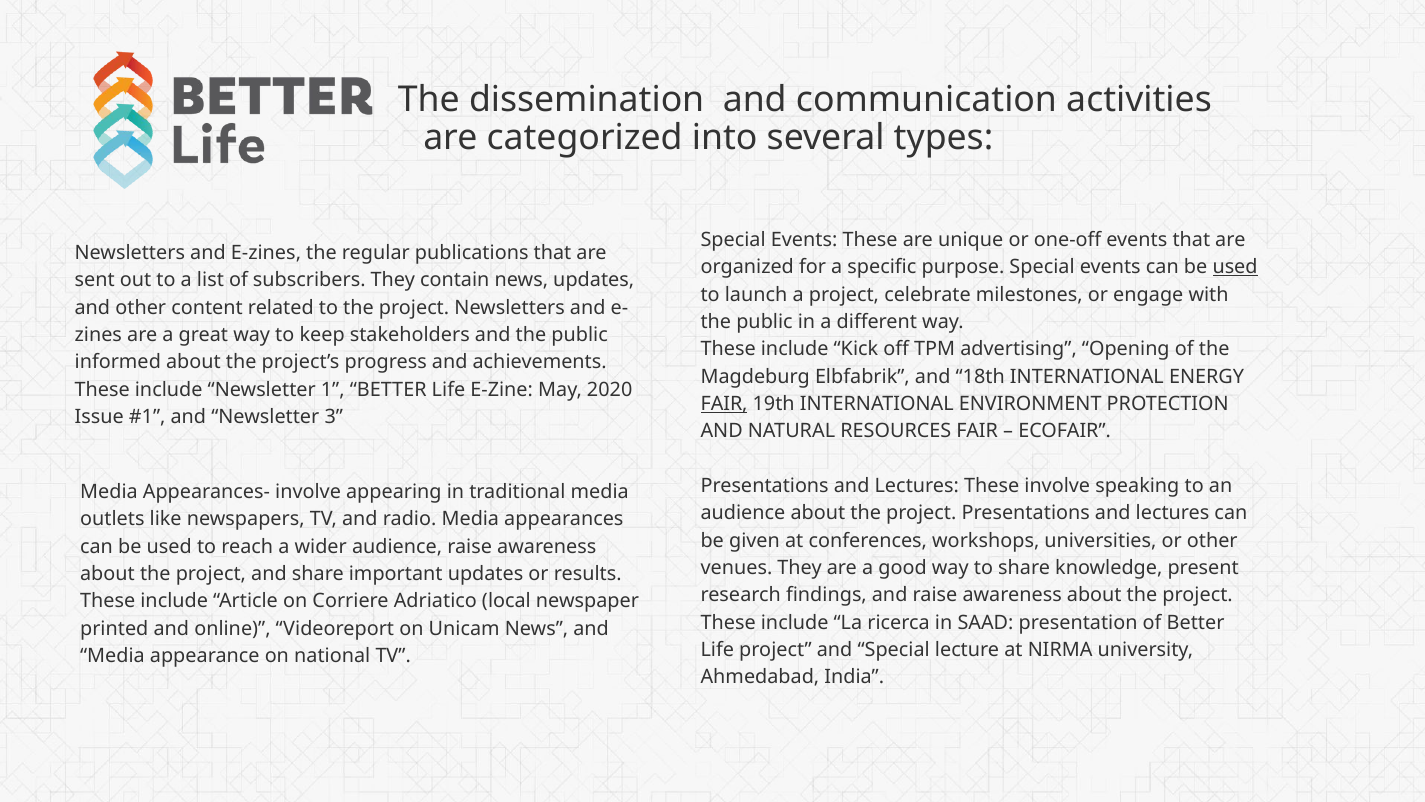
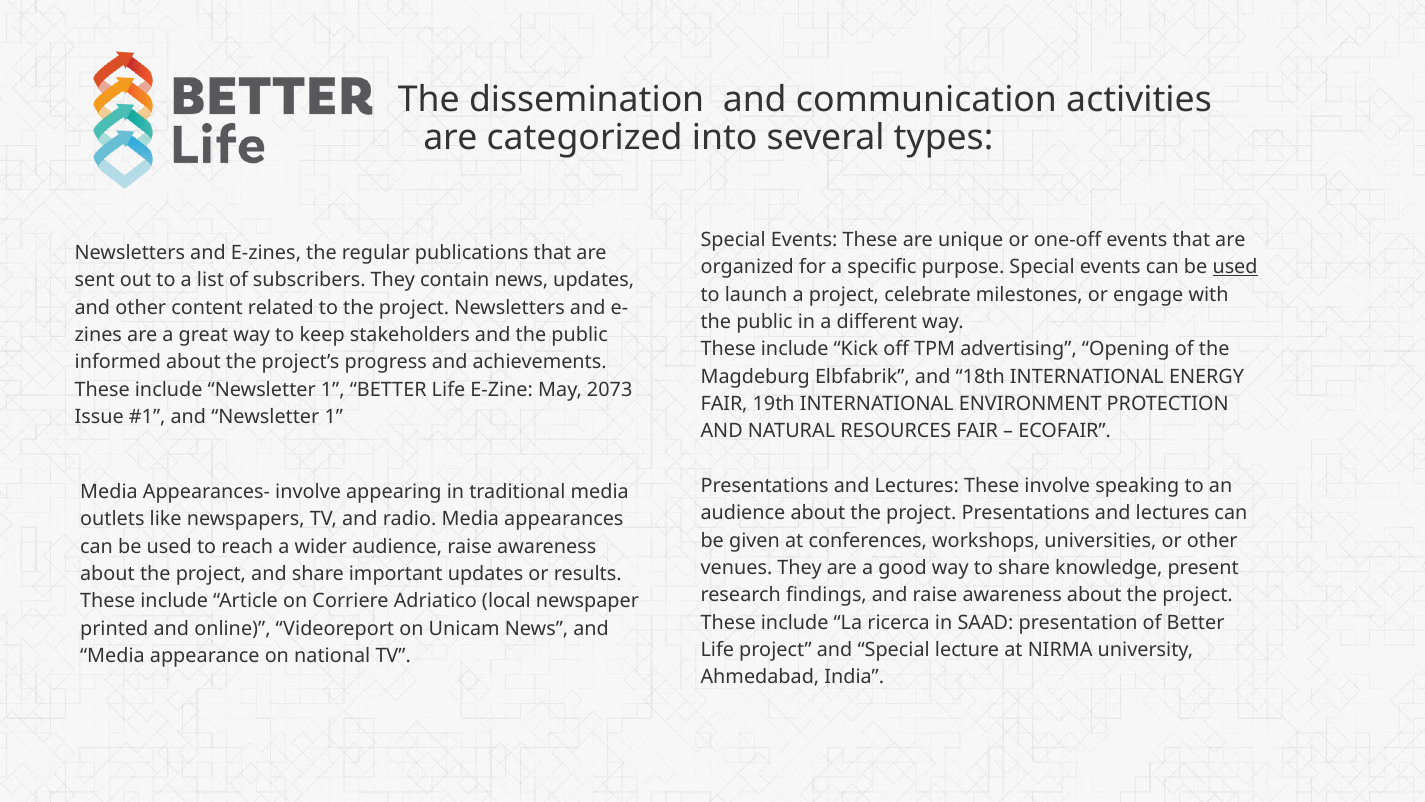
2020: 2020 -> 2073
FAIR at (724, 404) underline: present -> none
and Newsletter 3: 3 -> 1
